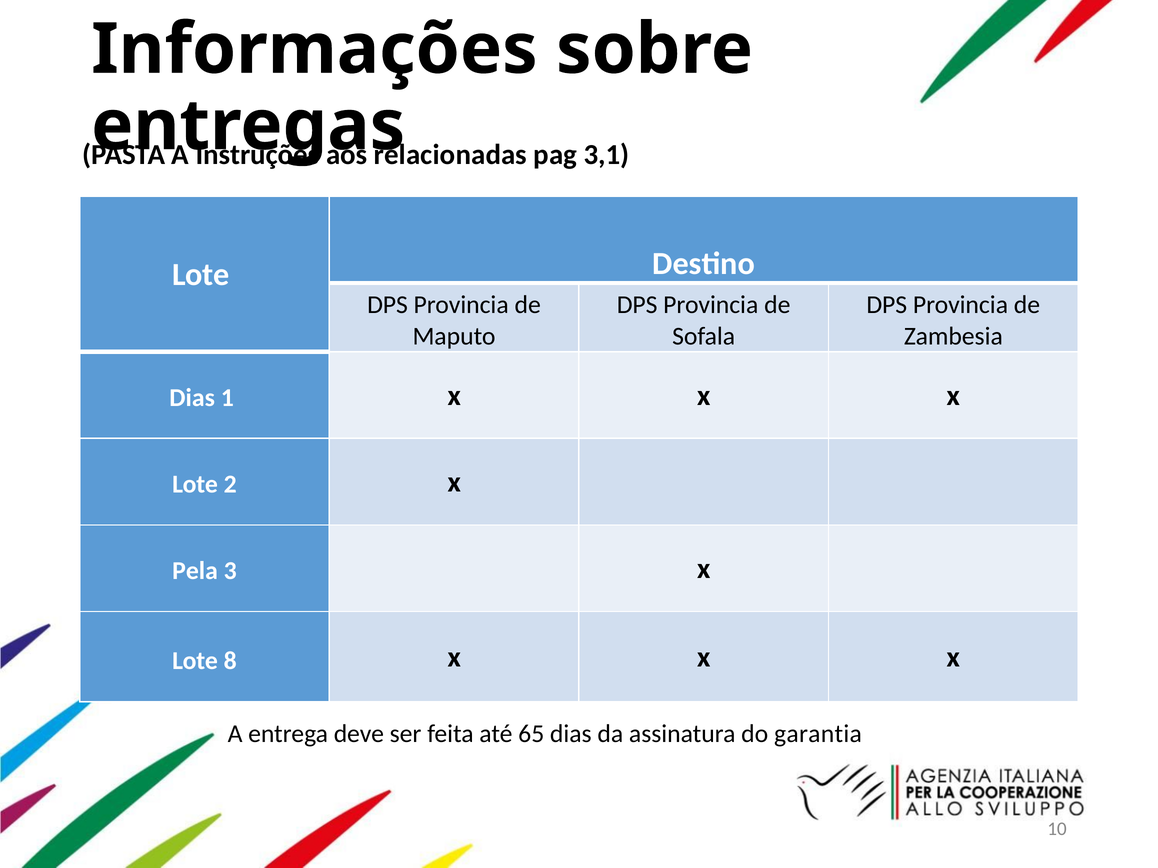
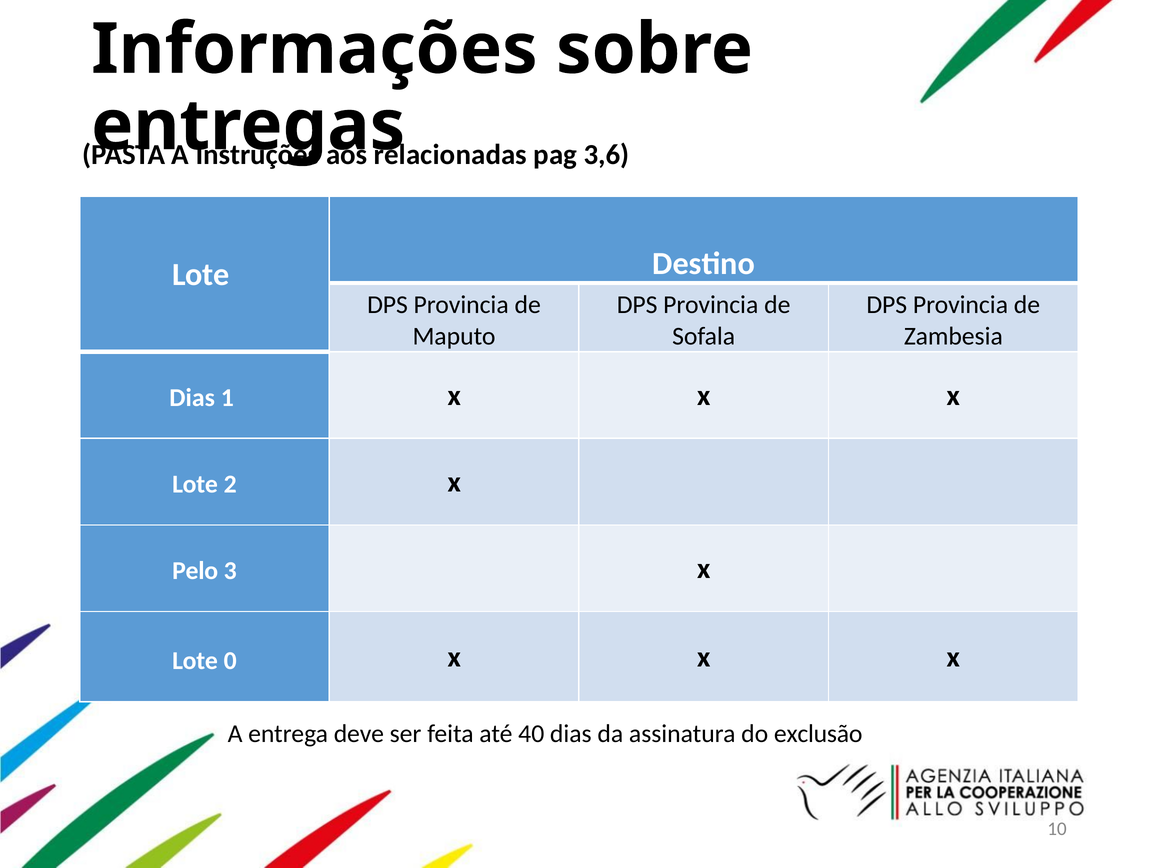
3,1: 3,1 -> 3,6
Pela: Pela -> Pelo
8: 8 -> 0
65: 65 -> 40
garantia: garantia -> exclusão
